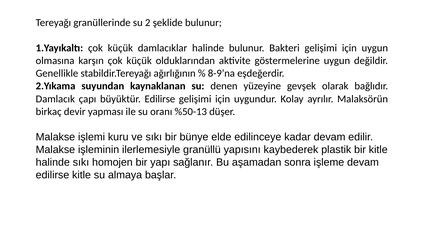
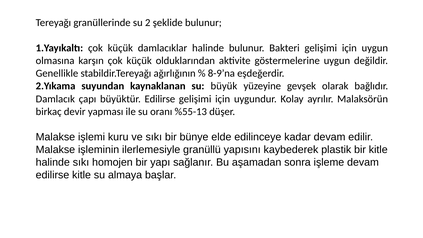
denen: denen -> büyük
%50-13: %50-13 -> %55-13
